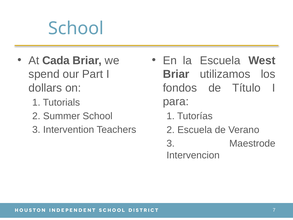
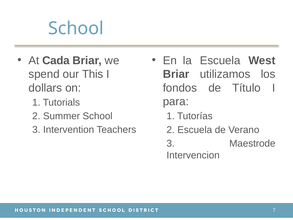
Part: Part -> This
